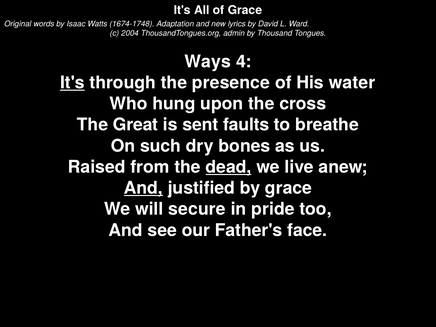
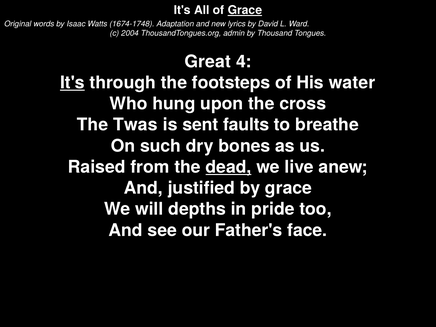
Grace at (245, 10) underline: none -> present
Ways: Ways -> Great
presence: presence -> footsteps
Great: Great -> Twas
And at (143, 188) underline: present -> none
secure: secure -> depths
